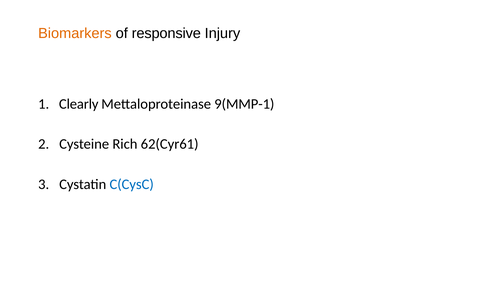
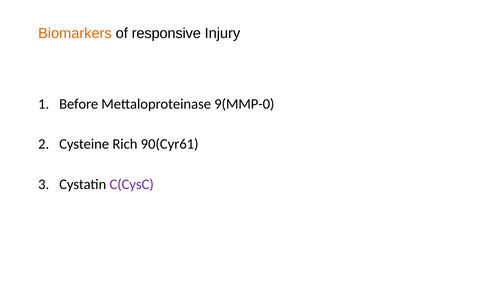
Clearly: Clearly -> Before
9(MMP-1: 9(MMP-1 -> 9(MMP-0
62(Cyr61: 62(Cyr61 -> 90(Cyr61
C(CysC colour: blue -> purple
